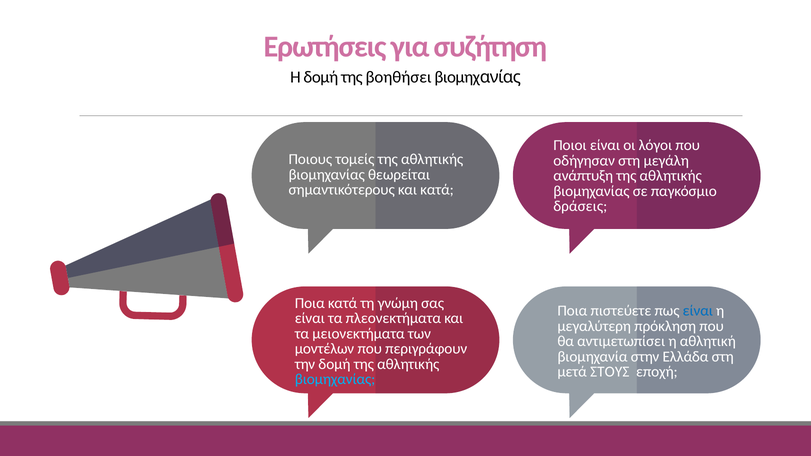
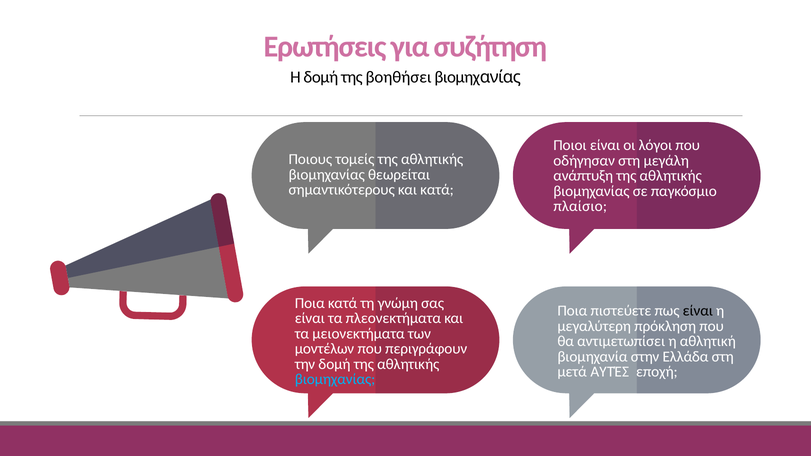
δράσεις: δράσεις -> πλαίσιο
είναι at (698, 311) colour: blue -> black
ΣΤΟΥΣ: ΣΤΟΥΣ -> ΑΥΤΈΣ
